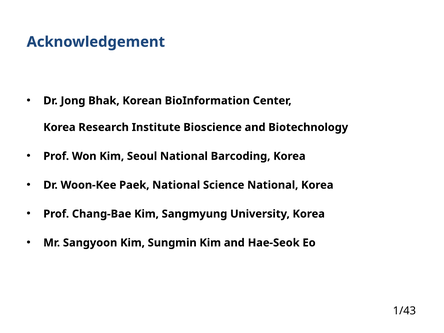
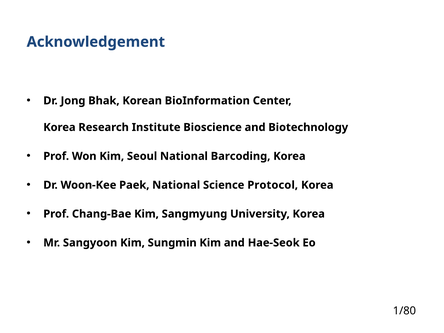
Science National: National -> Protocol
1/43: 1/43 -> 1/80
